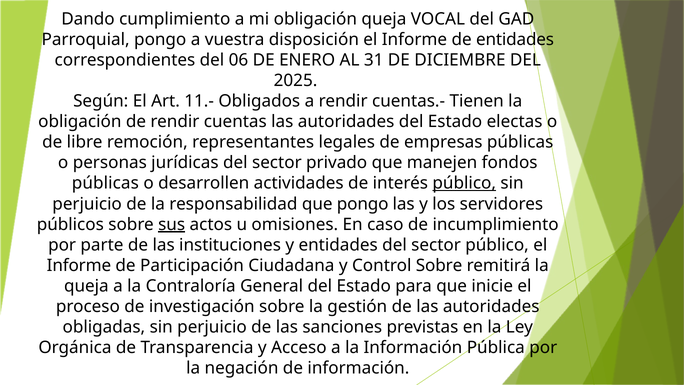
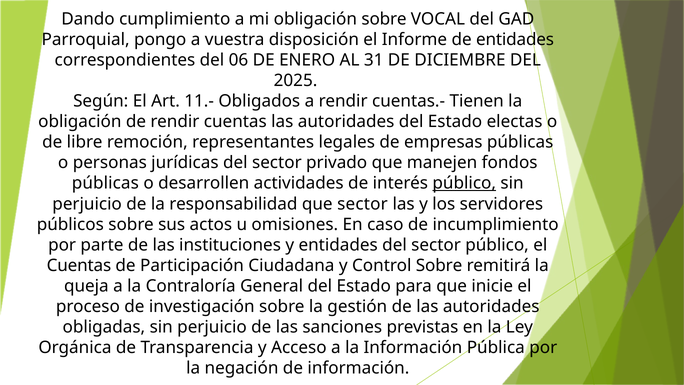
obligación queja: queja -> sobre
que pongo: pongo -> sector
sus underline: present -> none
Informe at (79, 265): Informe -> Cuentas
